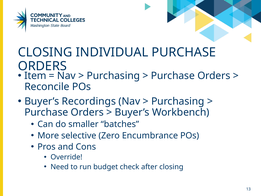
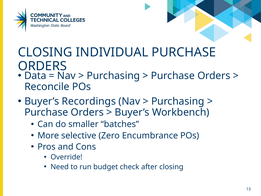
Item: Item -> Data
